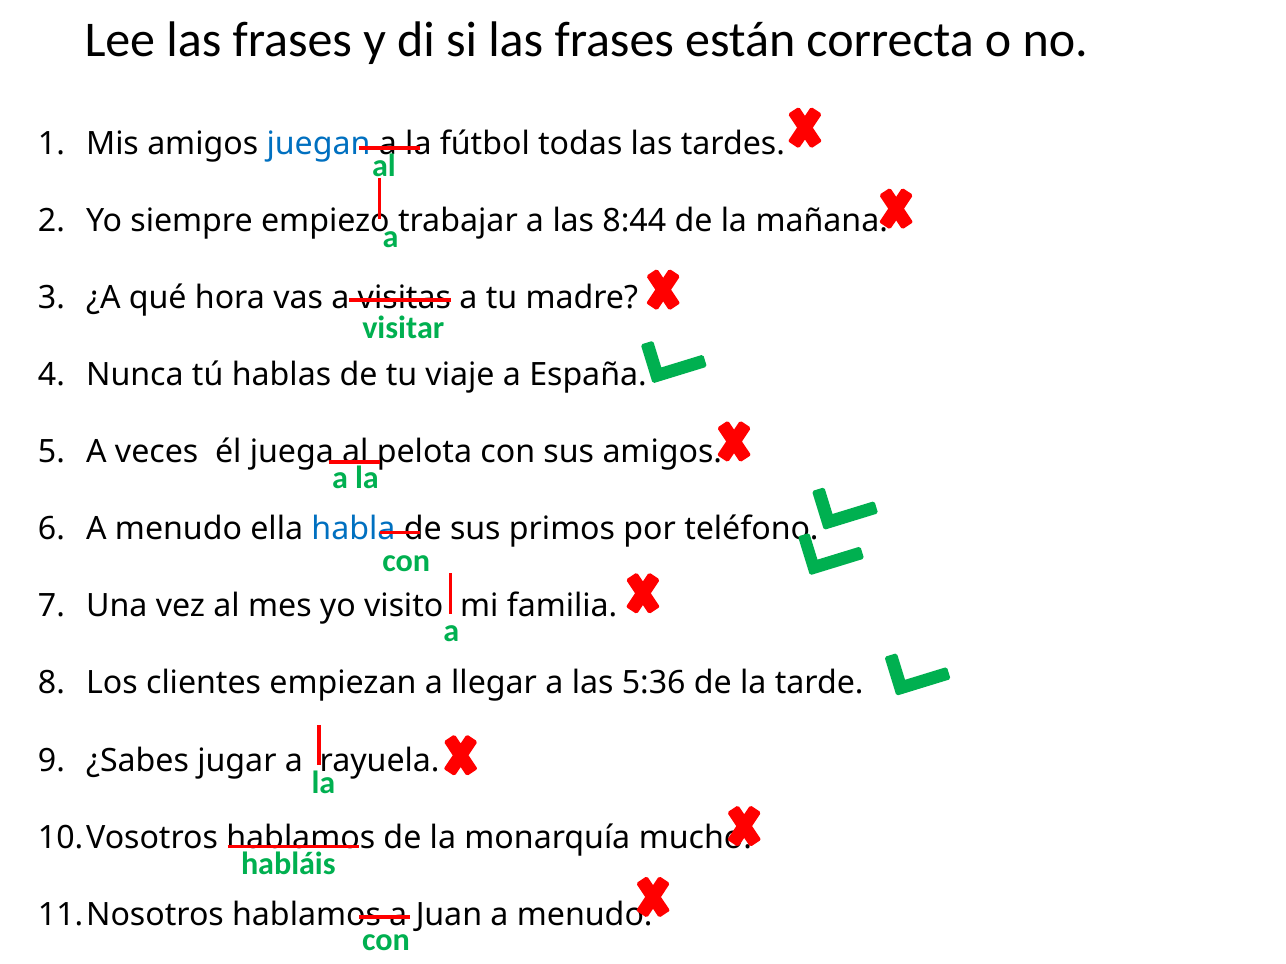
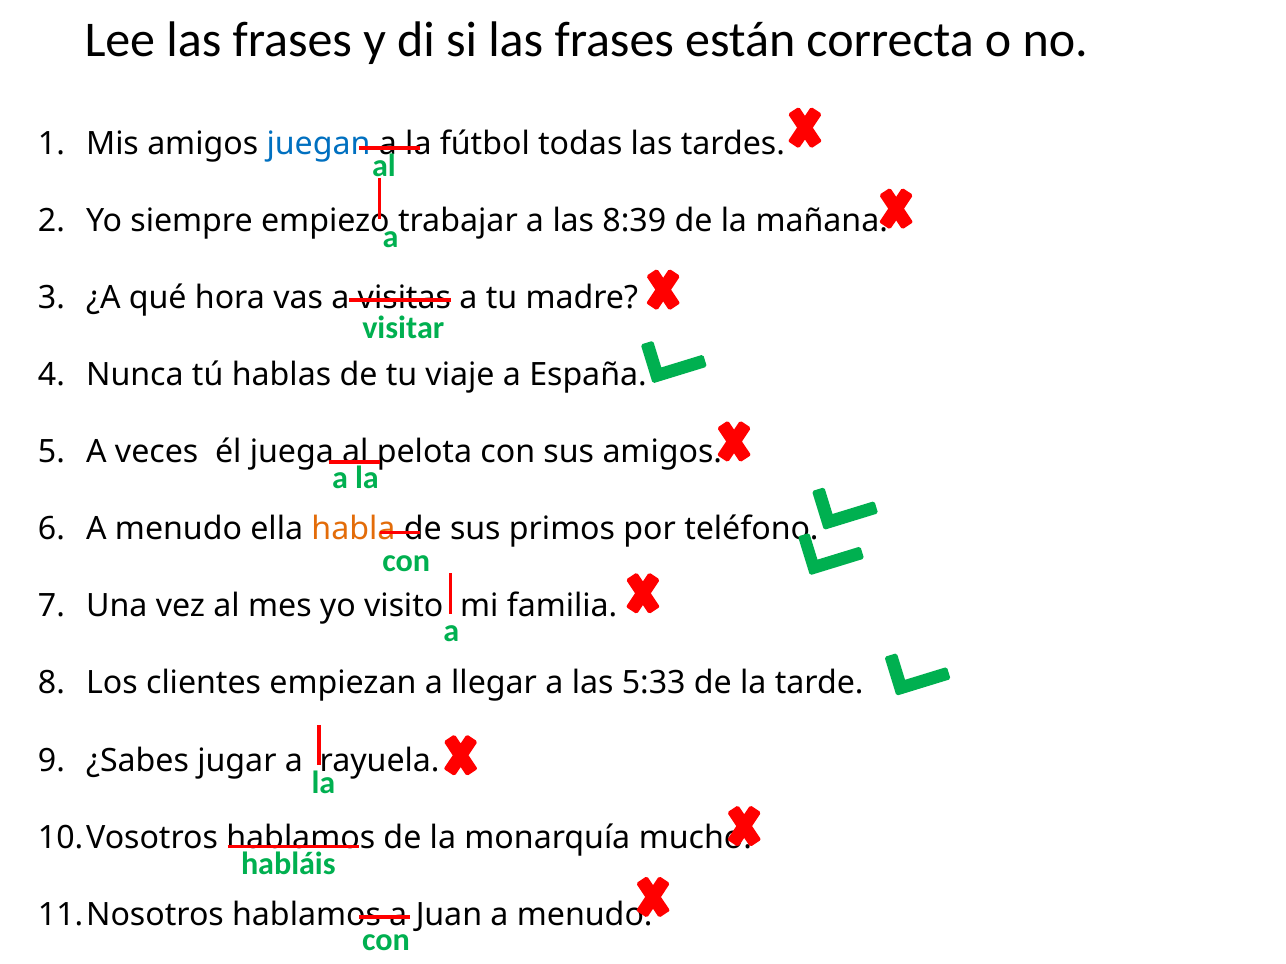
8:44: 8:44 -> 8:39
habla colour: blue -> orange
5:36: 5:36 -> 5:33
